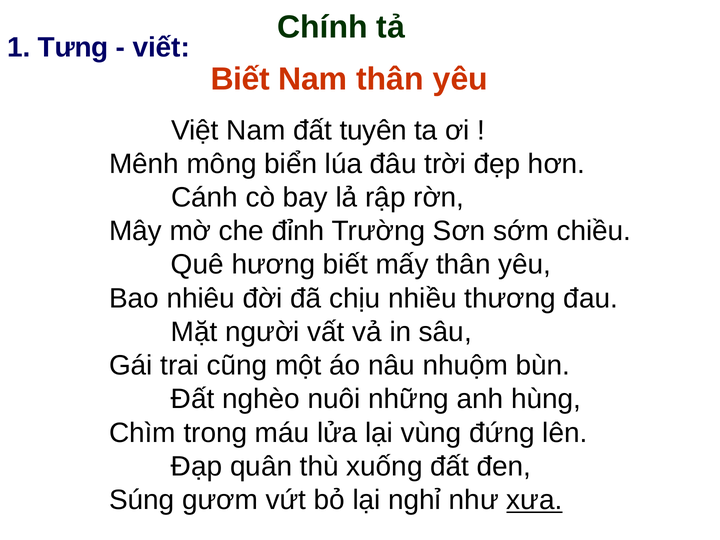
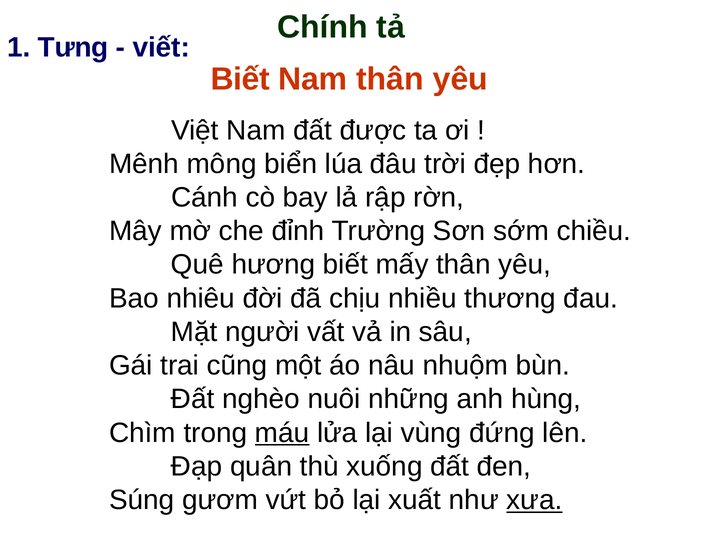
tuyên: tuyên -> được
máu underline: none -> present
nghỉ: nghỉ -> xuất
